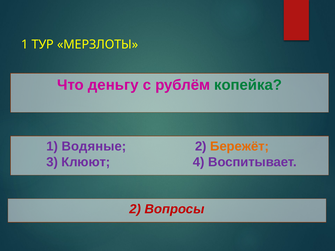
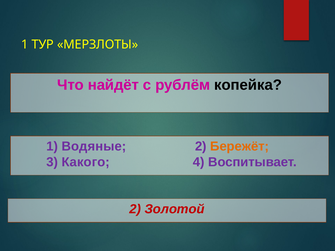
деньгу: деньгу -> найдёт
копейка colour: green -> black
Клюют: Клюют -> Какого
Вопросы: Вопросы -> Золотой
